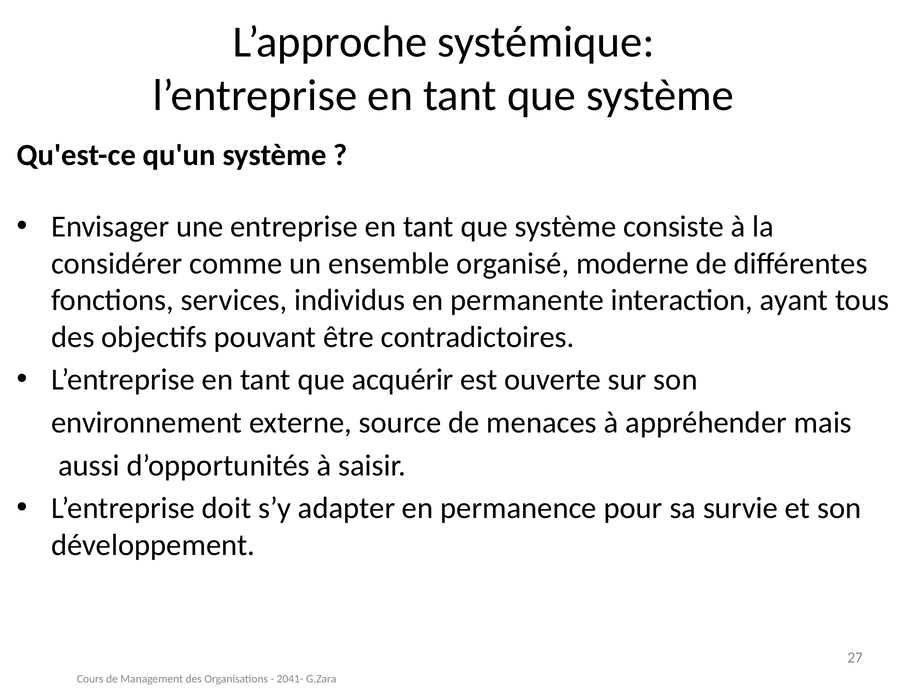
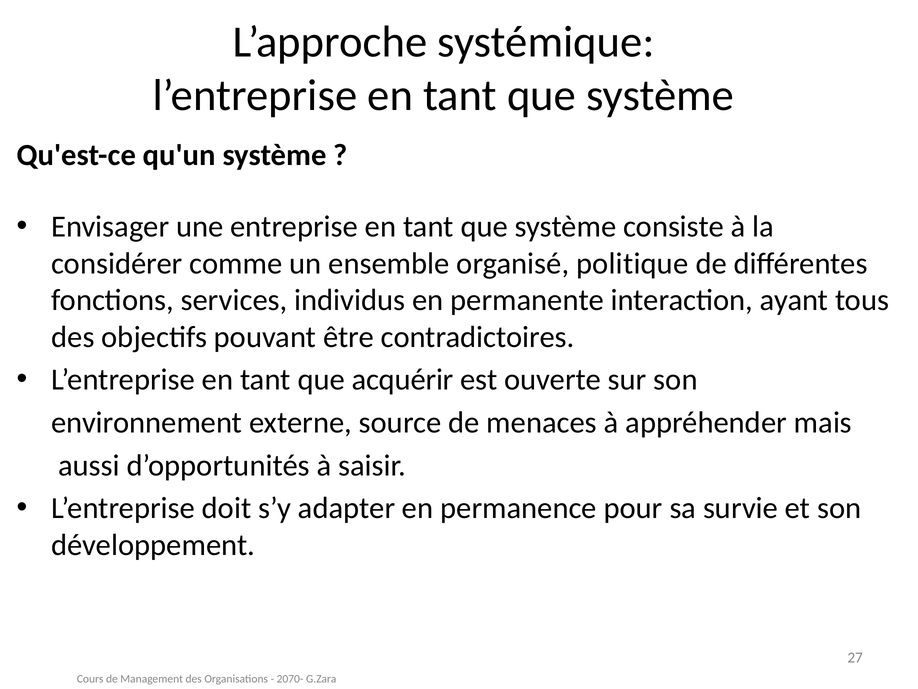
moderne: moderne -> politique
2041-: 2041- -> 2070-
